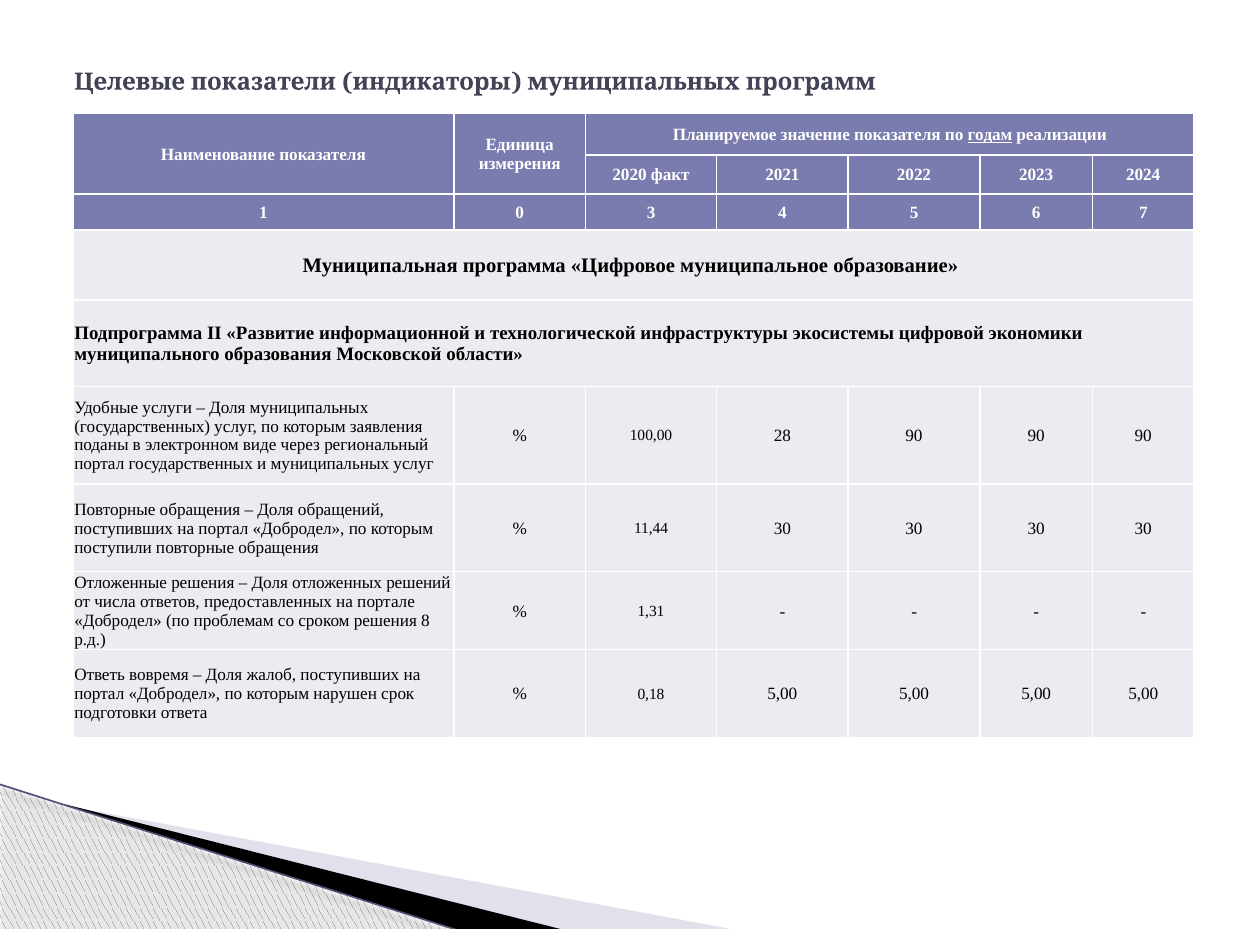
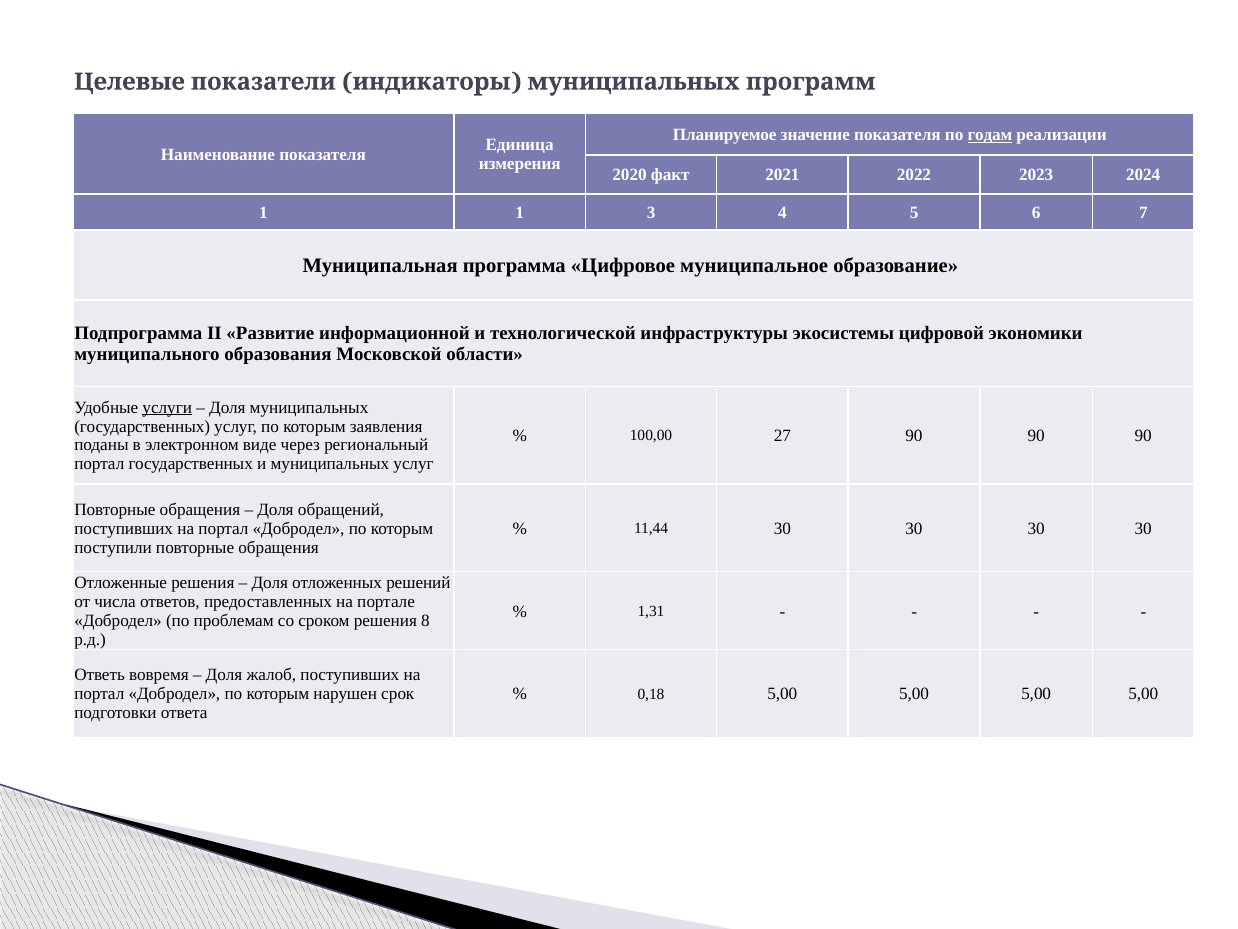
1 0: 0 -> 1
услуги underline: none -> present
28: 28 -> 27
